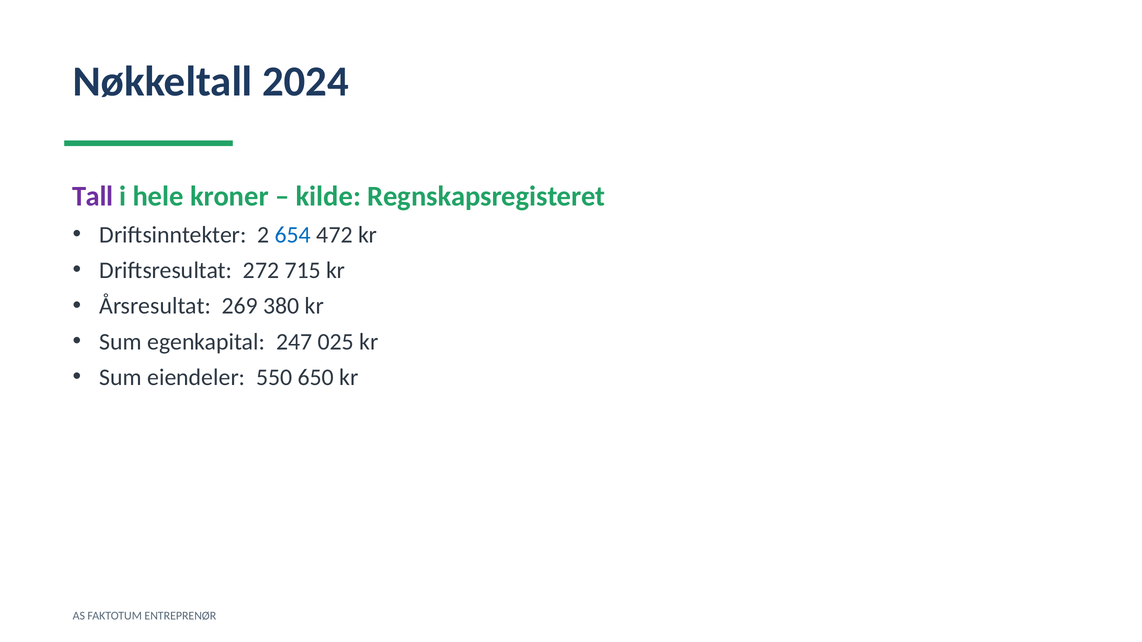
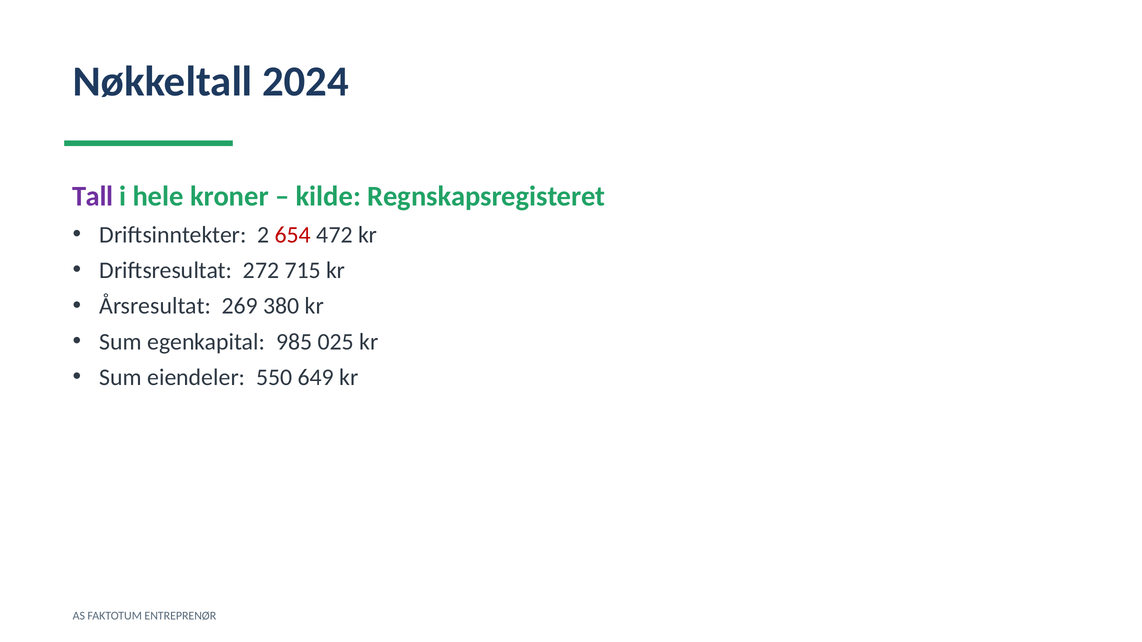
654 colour: blue -> red
247: 247 -> 985
650: 650 -> 649
